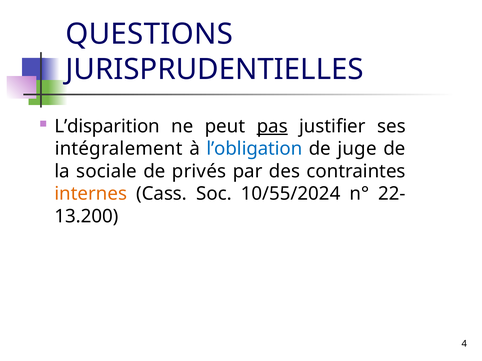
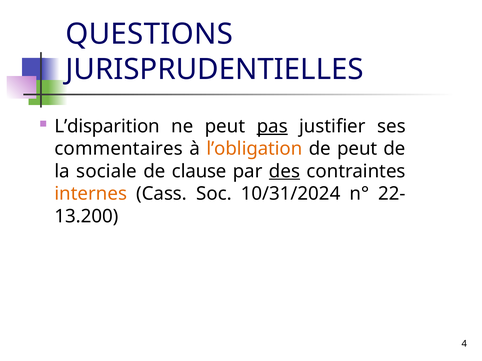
intégralement: intégralement -> commentaires
l’obligation colour: blue -> orange
de juge: juge -> peut
privés: privés -> clause
des underline: none -> present
10/55/2024: 10/55/2024 -> 10/31/2024
